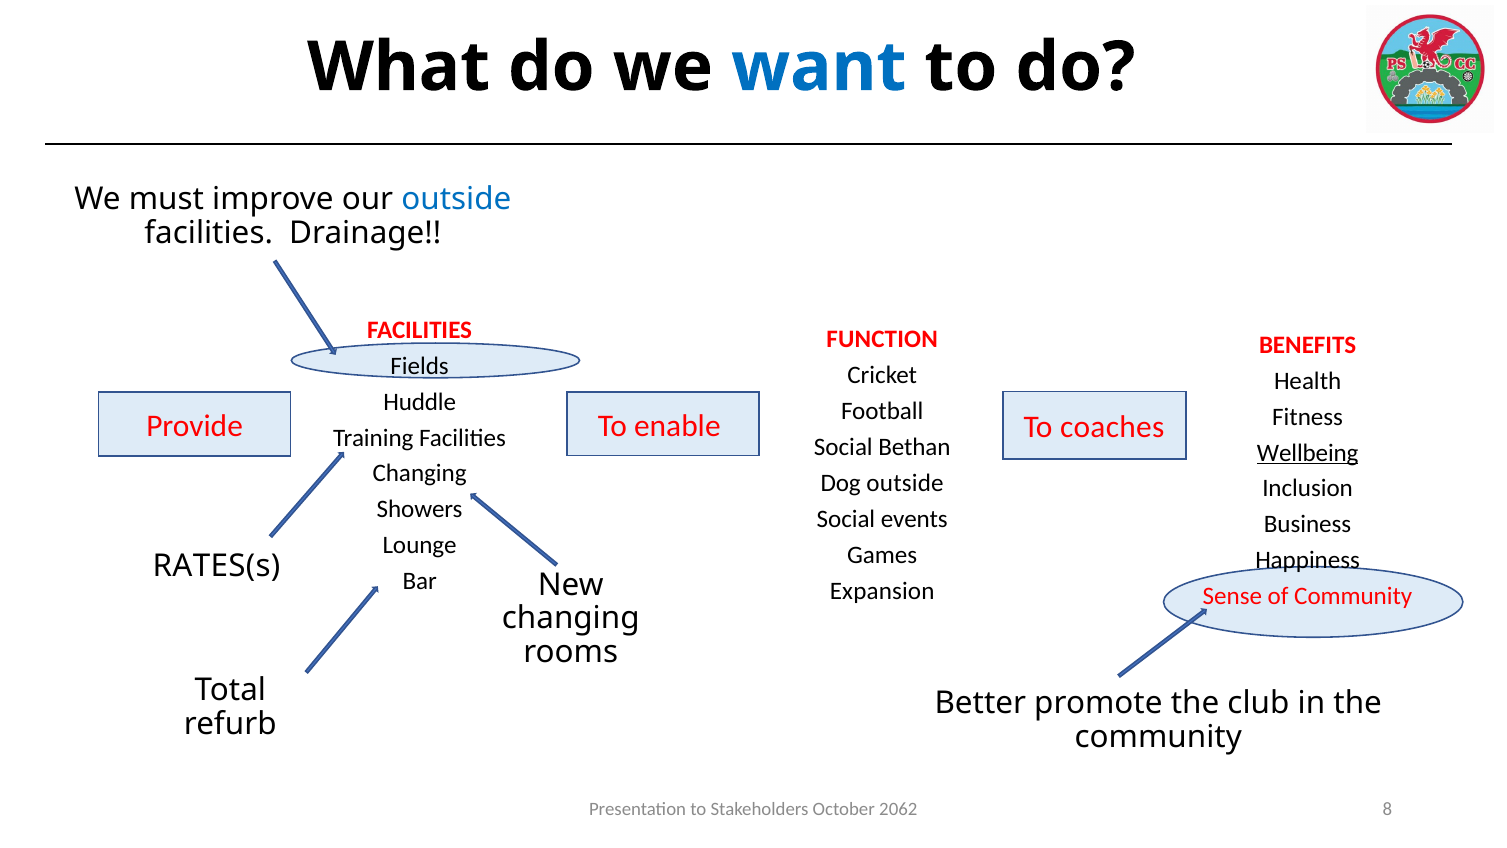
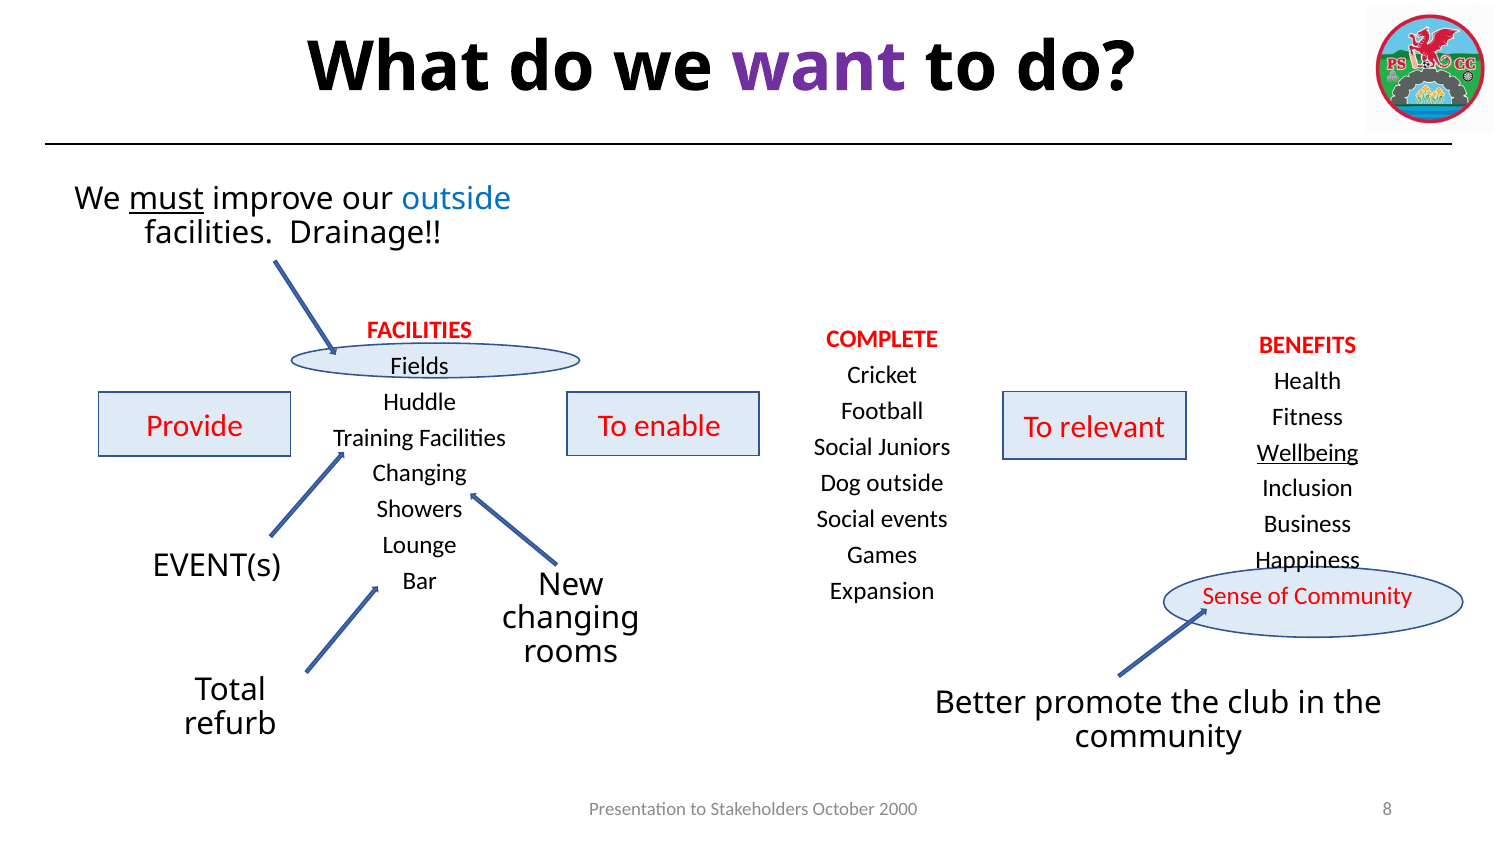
want colour: blue -> purple
must underline: none -> present
FUNCTION: FUNCTION -> COMPLETE
coaches: coaches -> relevant
Bethan: Bethan -> Juniors
RATES(s: RATES(s -> EVENT(s
2062: 2062 -> 2000
